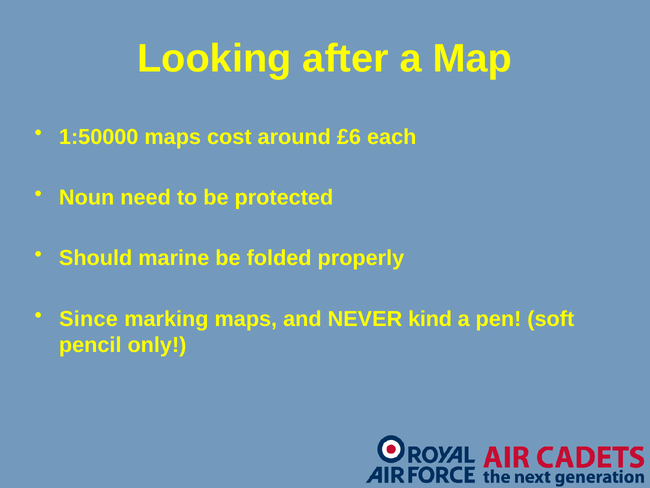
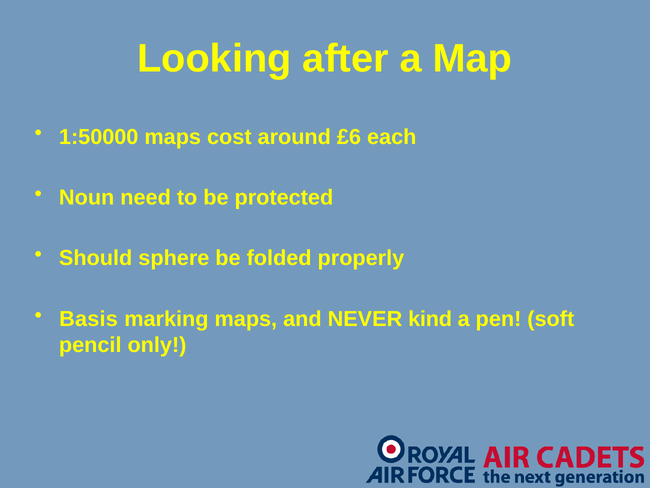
marine: marine -> sphere
Since: Since -> Basis
